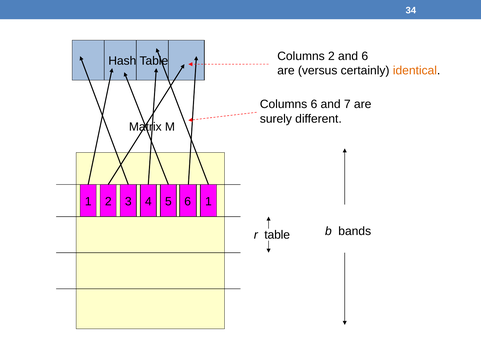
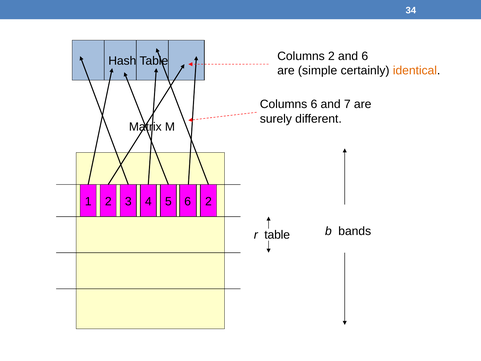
versus: versus -> simple
4 1: 1 -> 2
